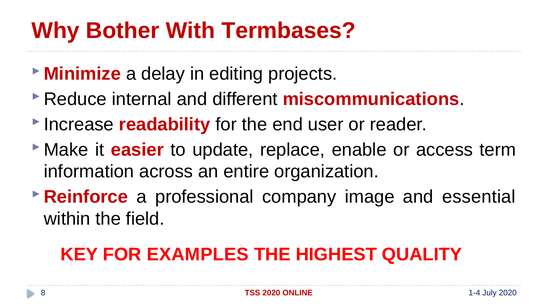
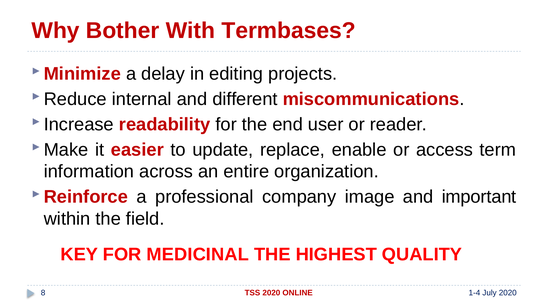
essential: essential -> important
EXAMPLES: EXAMPLES -> MEDICINAL
